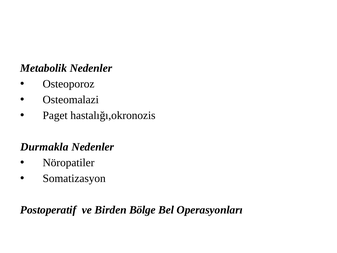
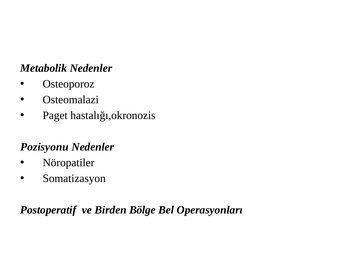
Durmakla: Durmakla -> Pozisyonu
